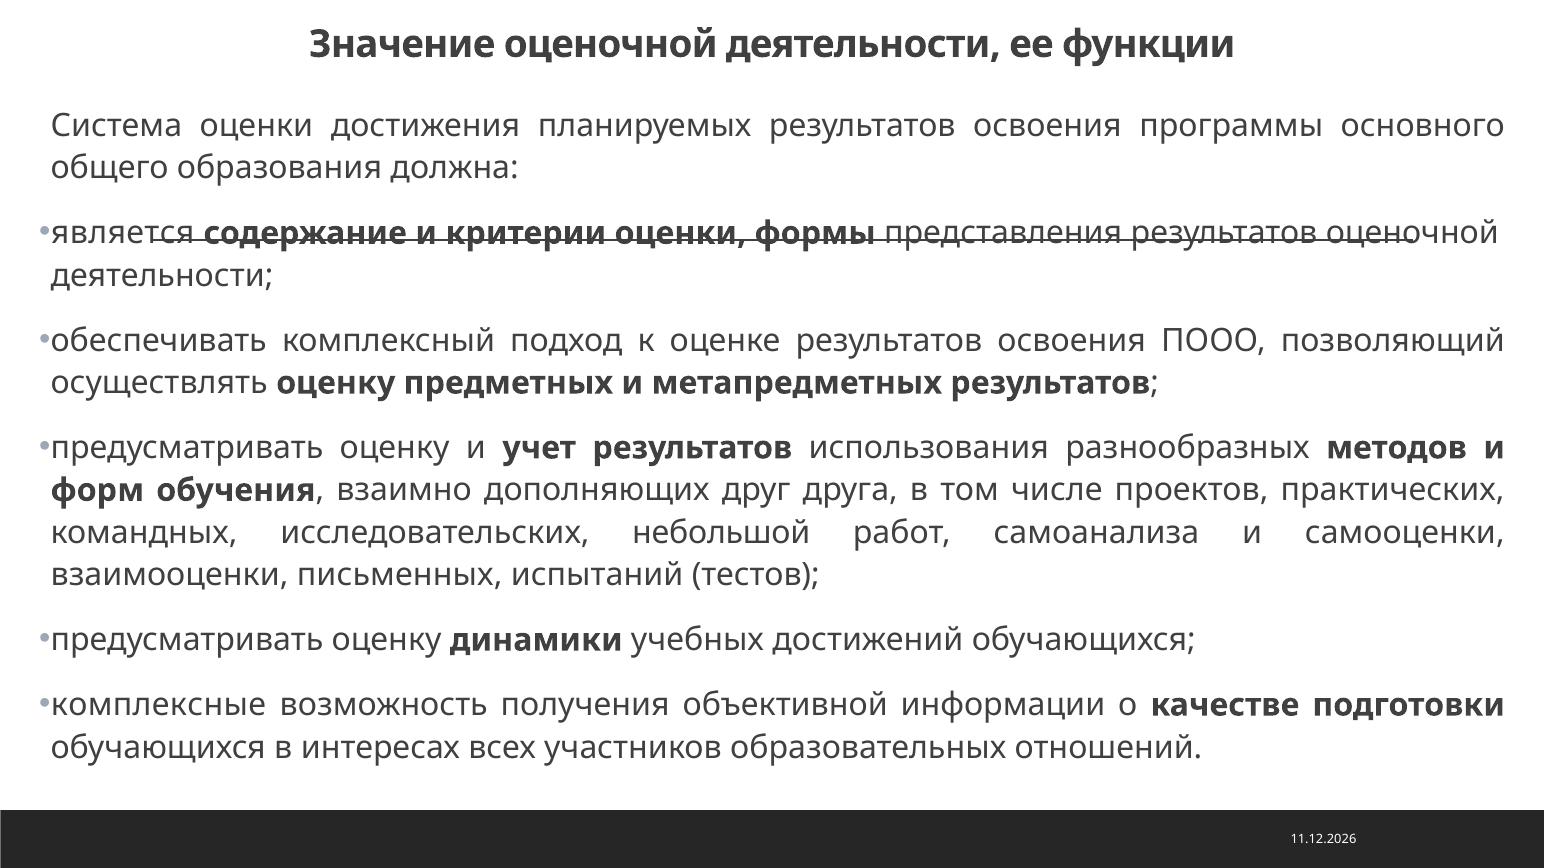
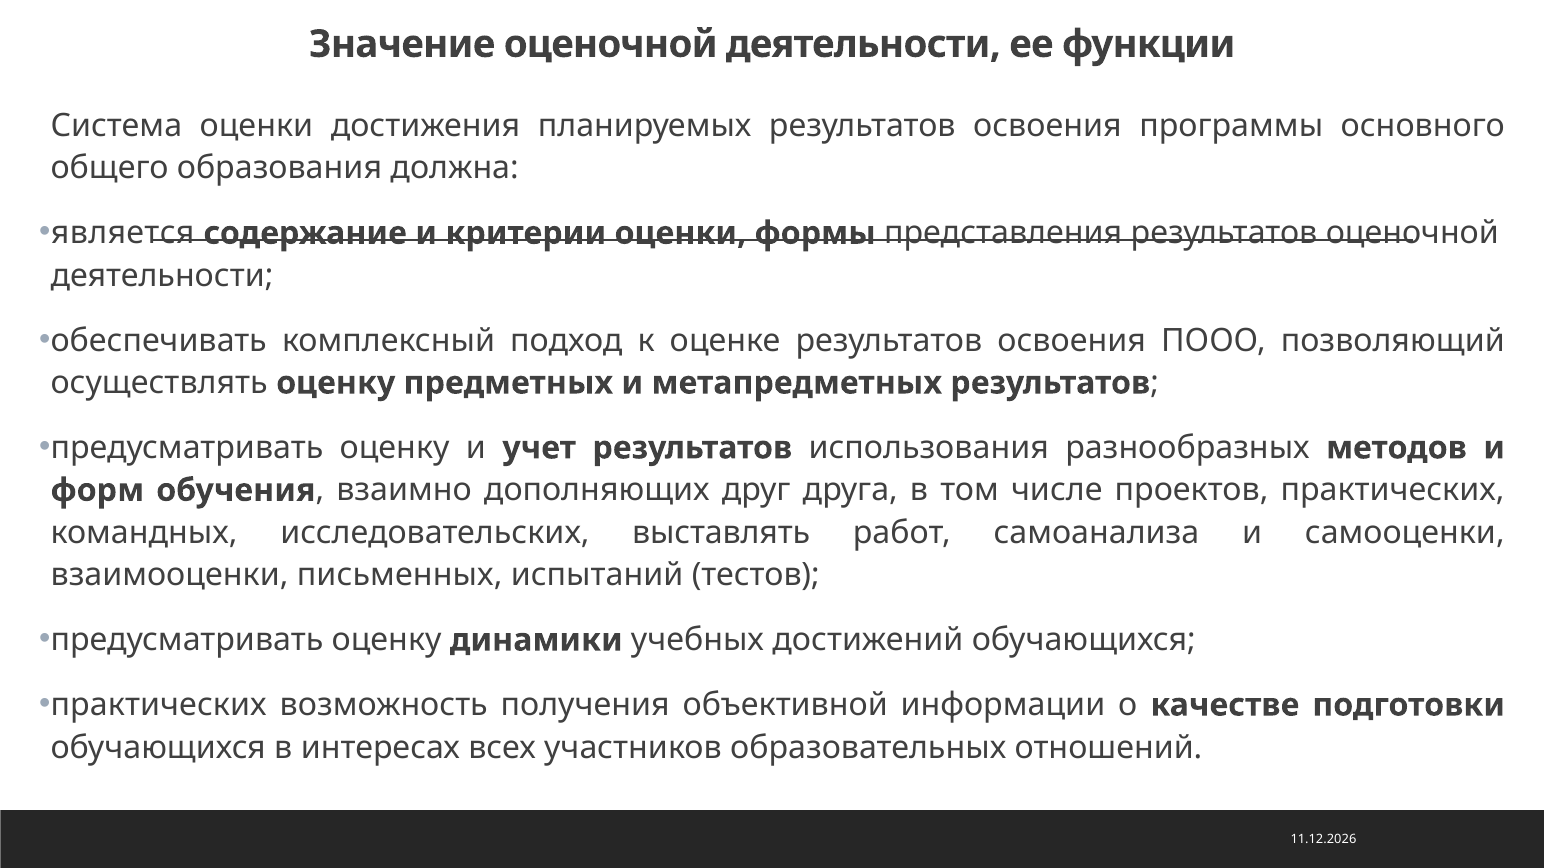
небольшой: небольшой -> выставлять
комплексные at (159, 705): комплексные -> практических
